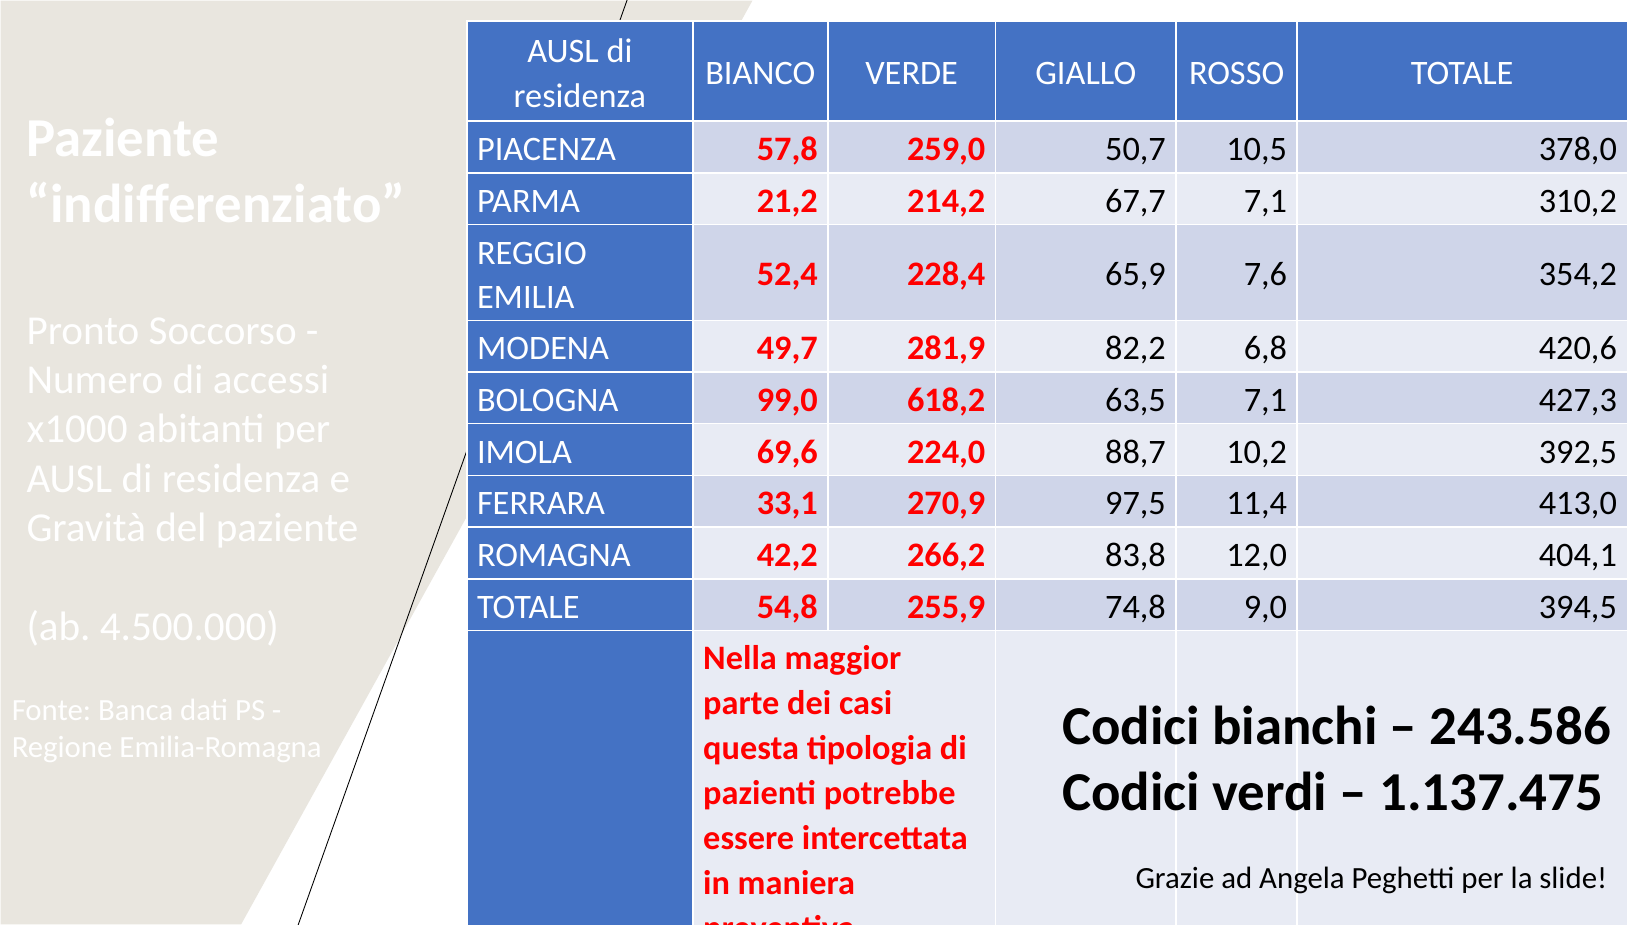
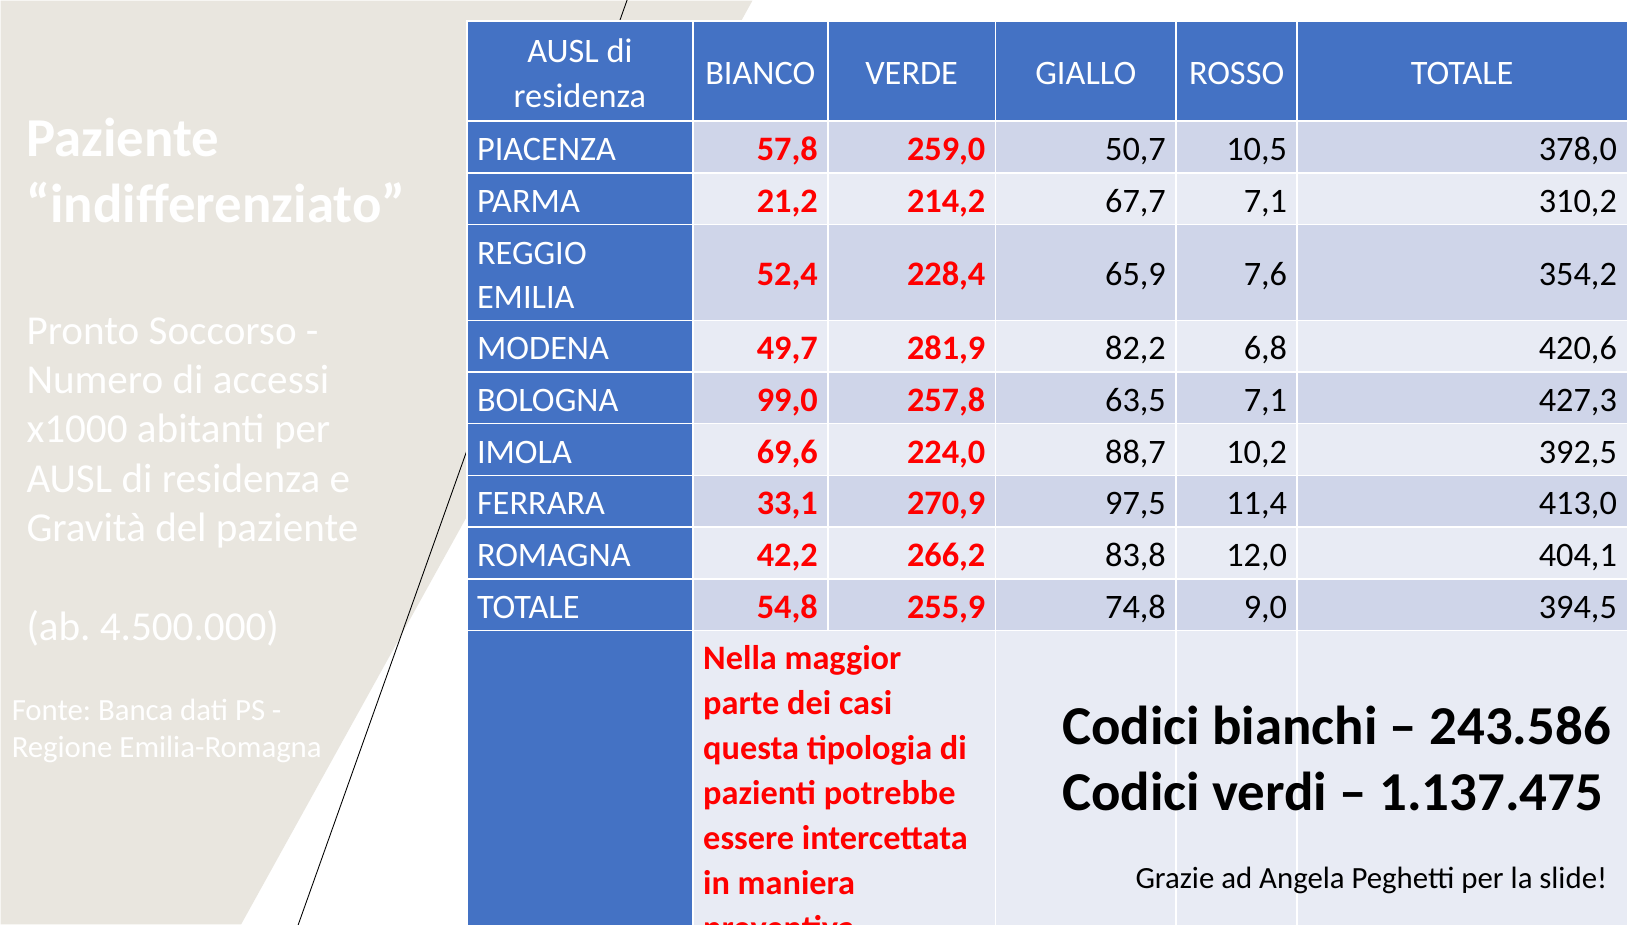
618,2: 618,2 -> 257,8
